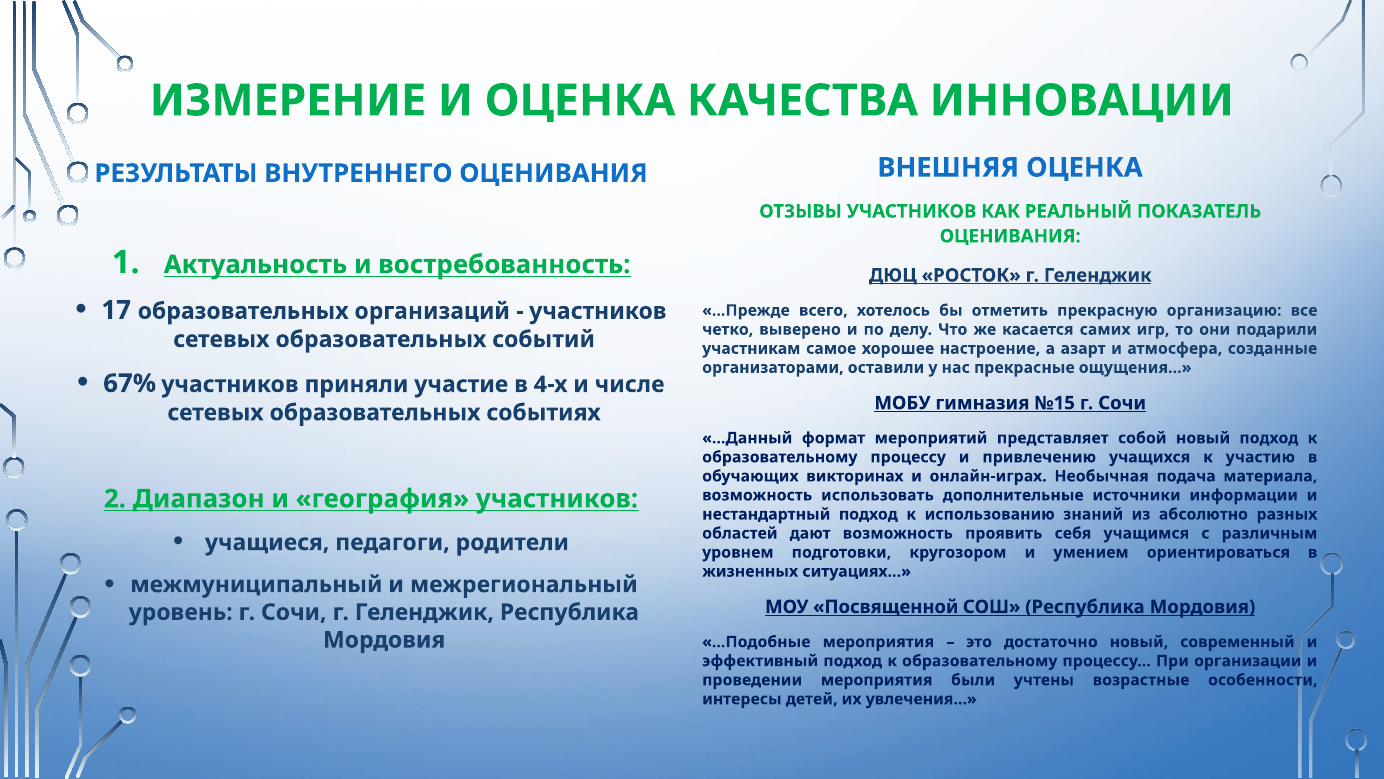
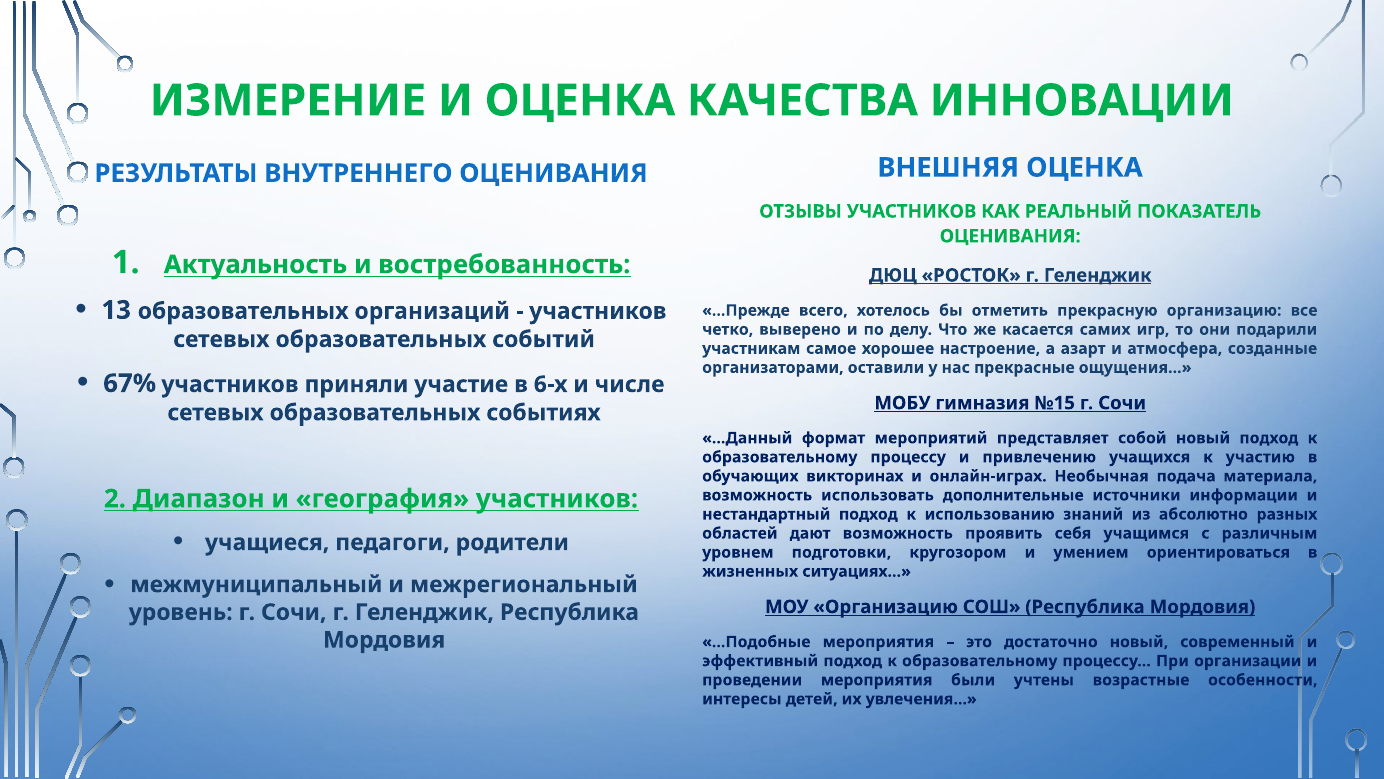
17: 17 -> 13
4-х: 4-х -> 6-х
МОУ Посвященной: Посвященной -> Организацию
